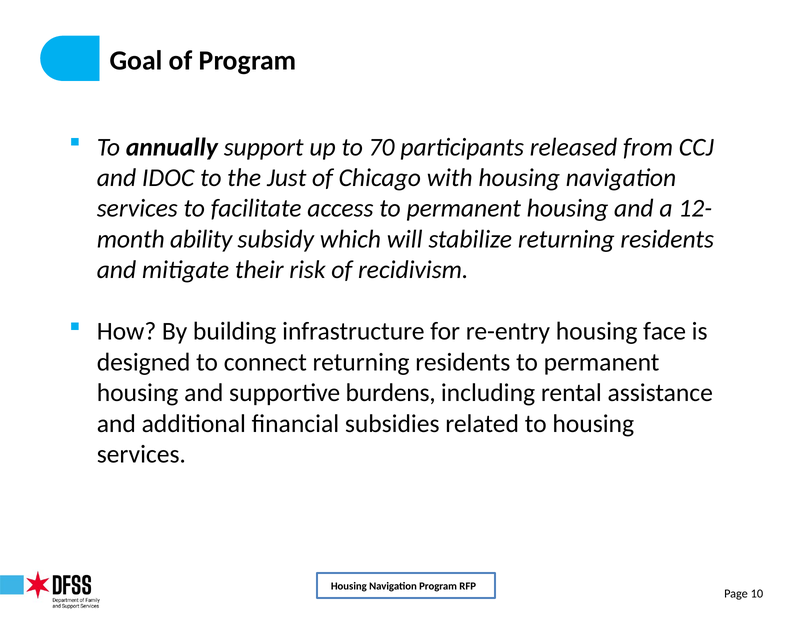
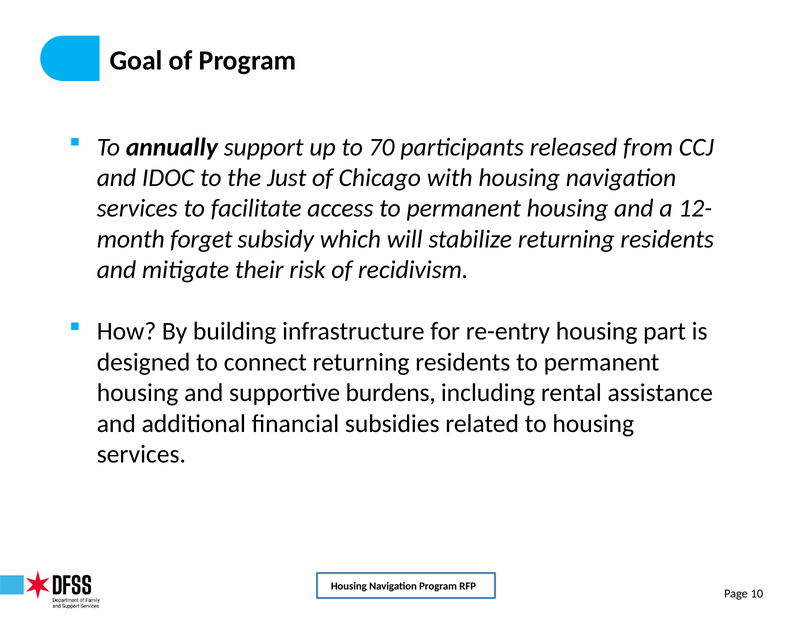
ability: ability -> forget
face: face -> part
